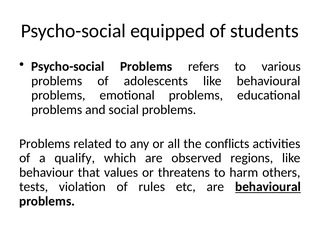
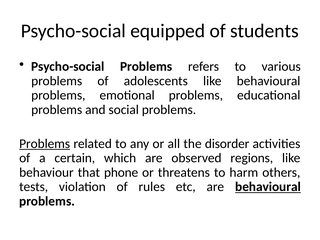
Problems at (45, 144) underline: none -> present
conflicts: conflicts -> disorder
qualify: qualify -> certain
values: values -> phone
